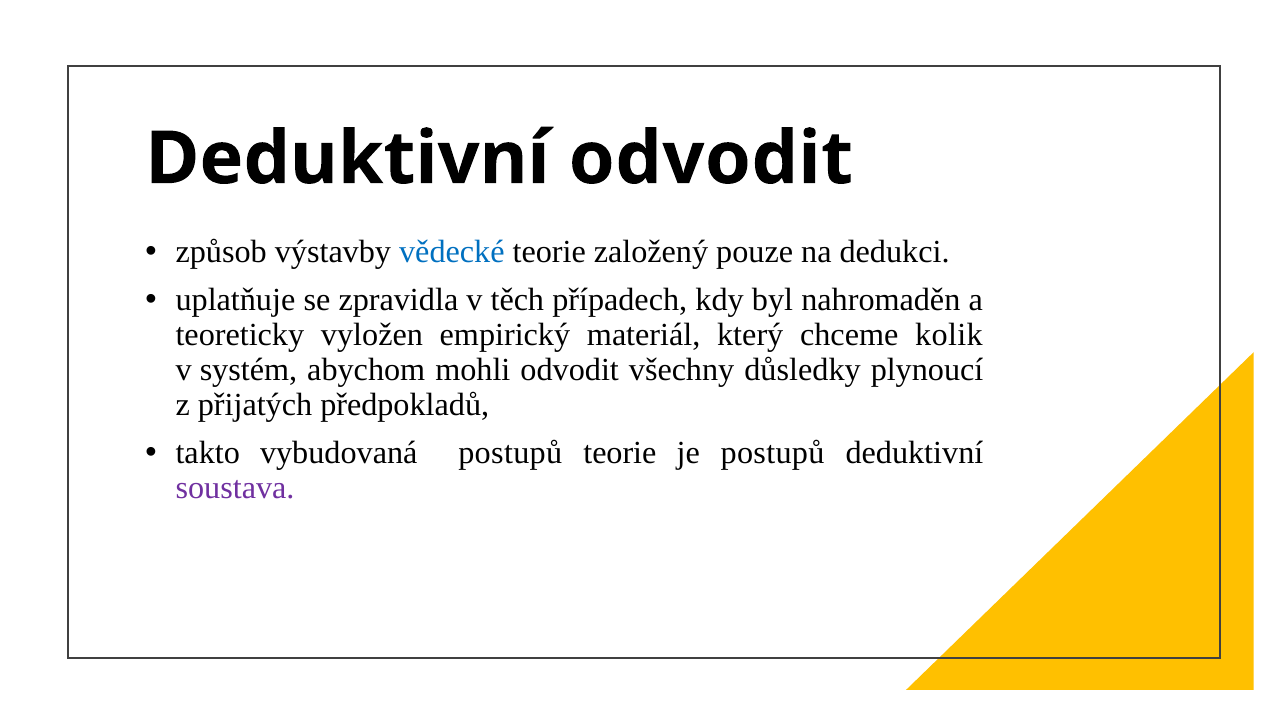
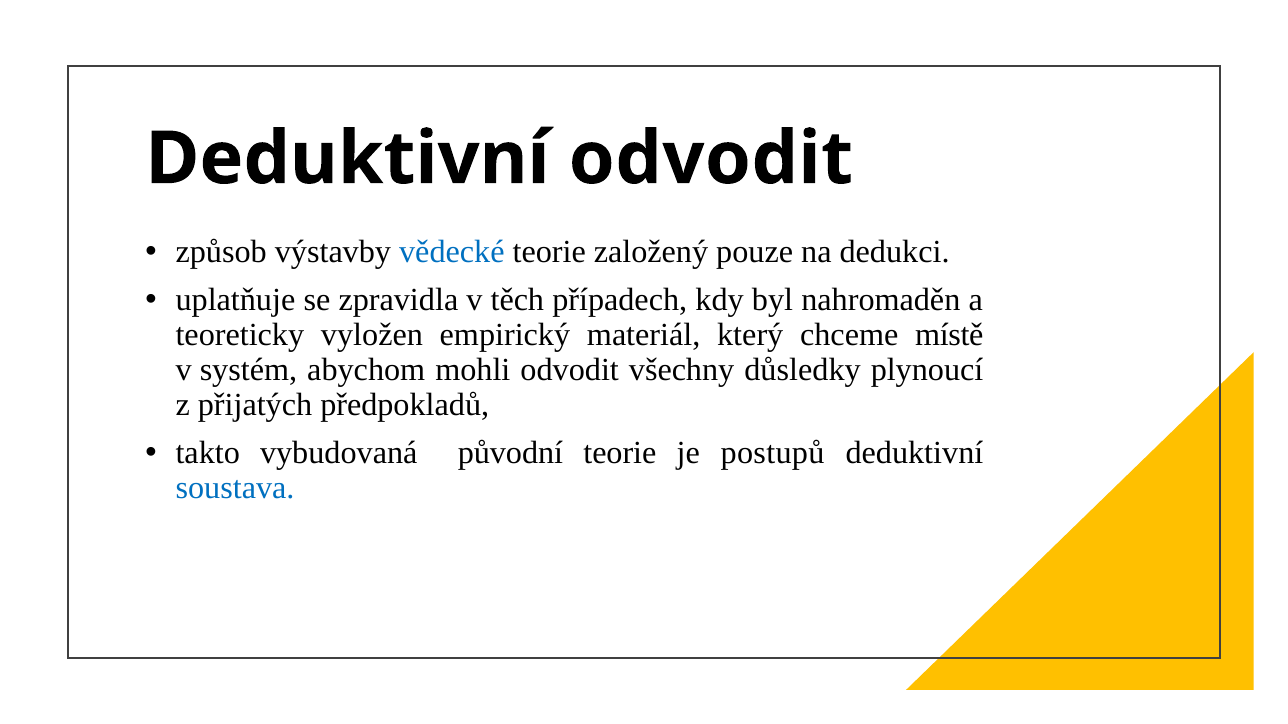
kolik: kolik -> místě
vybudovaná postupů: postupů -> původní
soustava colour: purple -> blue
